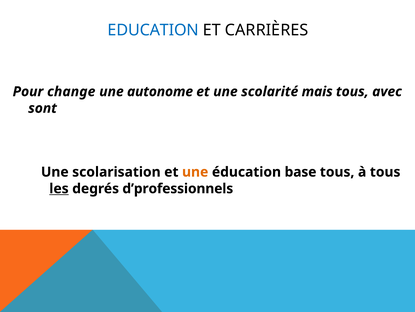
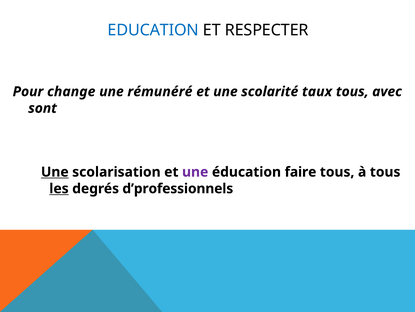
CARRIÈRES: CARRIÈRES -> RESPECTER
autonome: autonome -> rémunéré
mais: mais -> taux
Une at (55, 172) underline: none -> present
une at (195, 172) colour: orange -> purple
base: base -> faire
